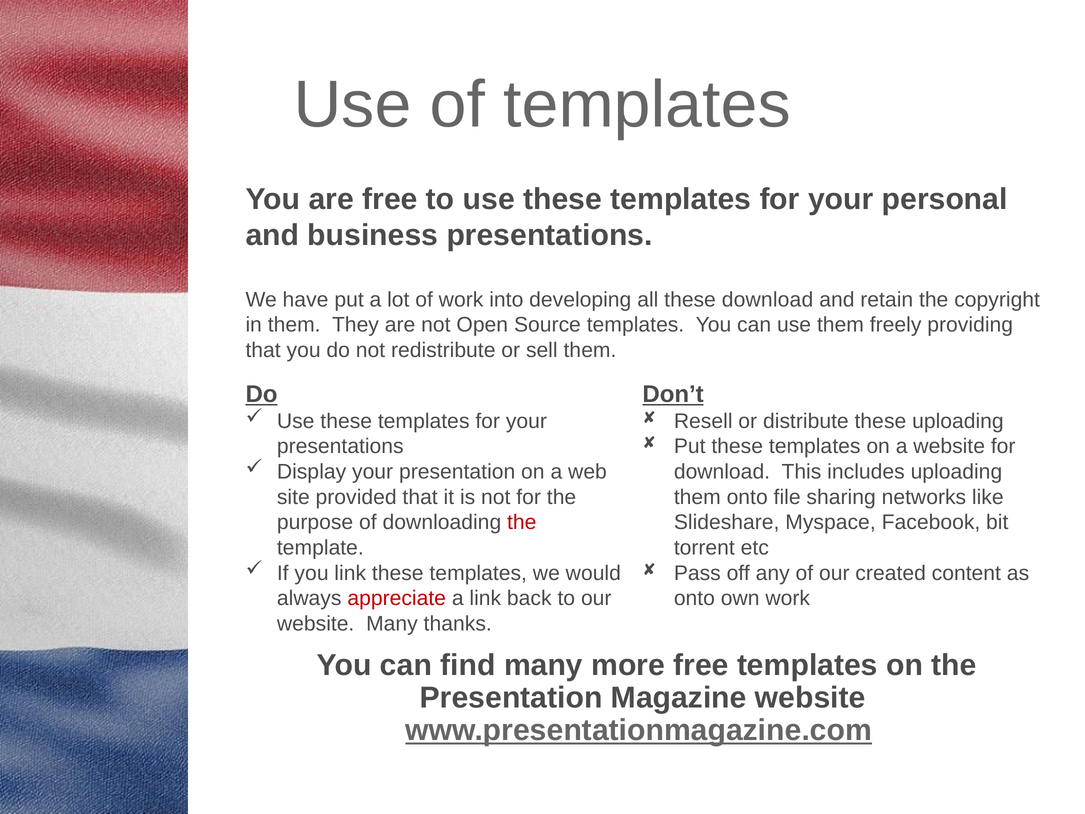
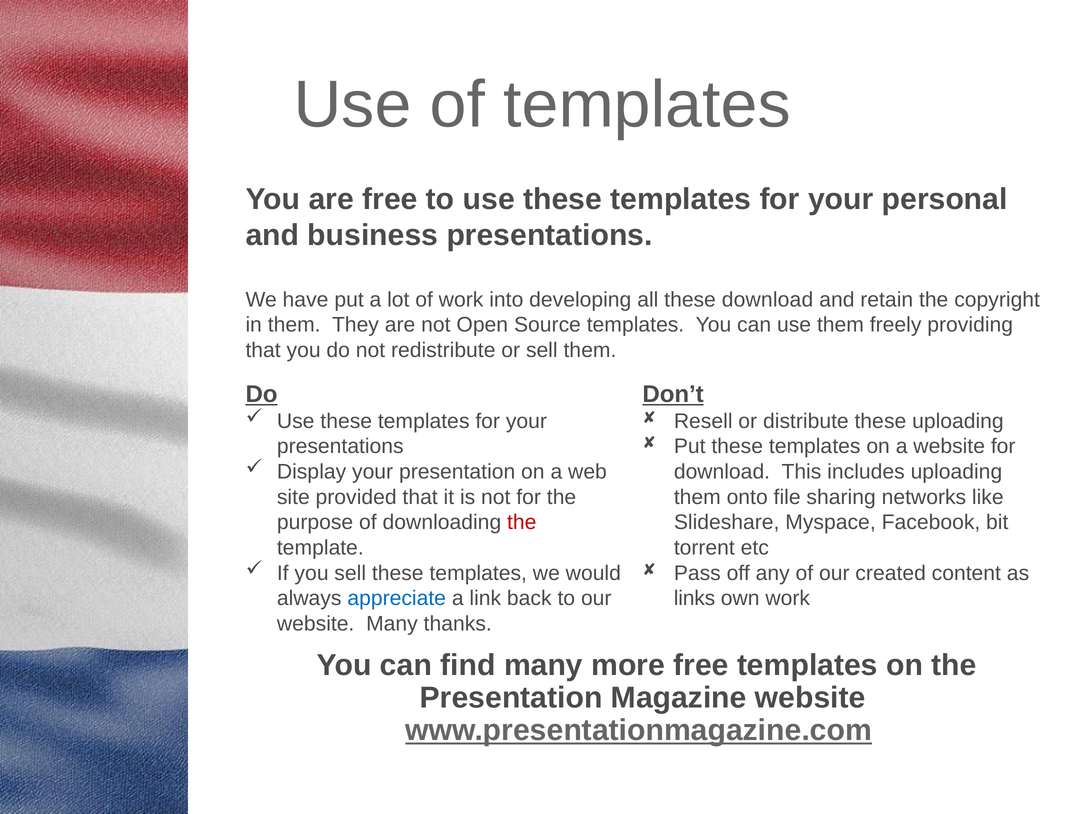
you link: link -> sell
appreciate colour: red -> blue
onto at (694, 598): onto -> links
